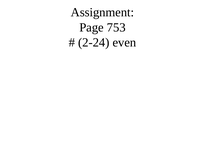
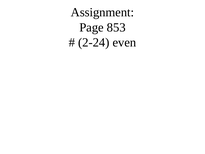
753: 753 -> 853
